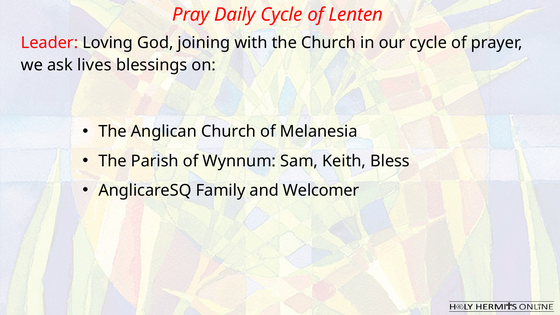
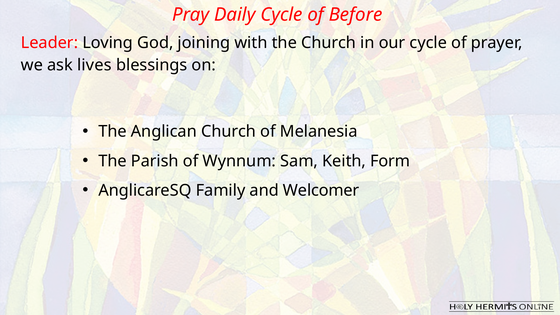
Lenten: Lenten -> Before
Bless: Bless -> Form
